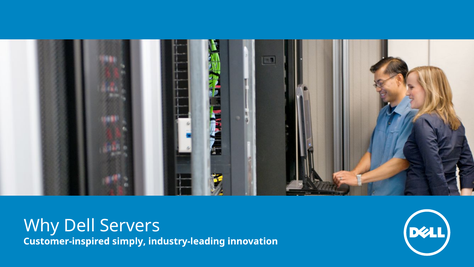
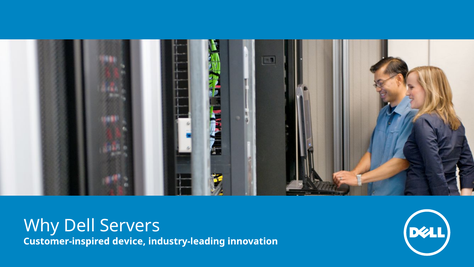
simply: simply -> device
